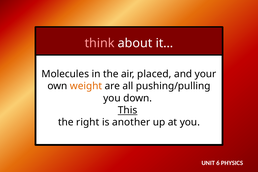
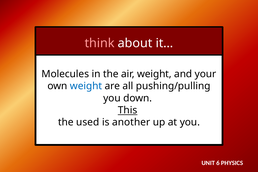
air placed: placed -> weight
weight at (86, 86) colour: orange -> blue
right: right -> used
